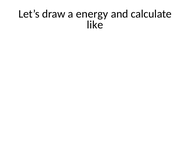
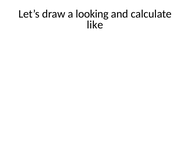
energy: energy -> looking
